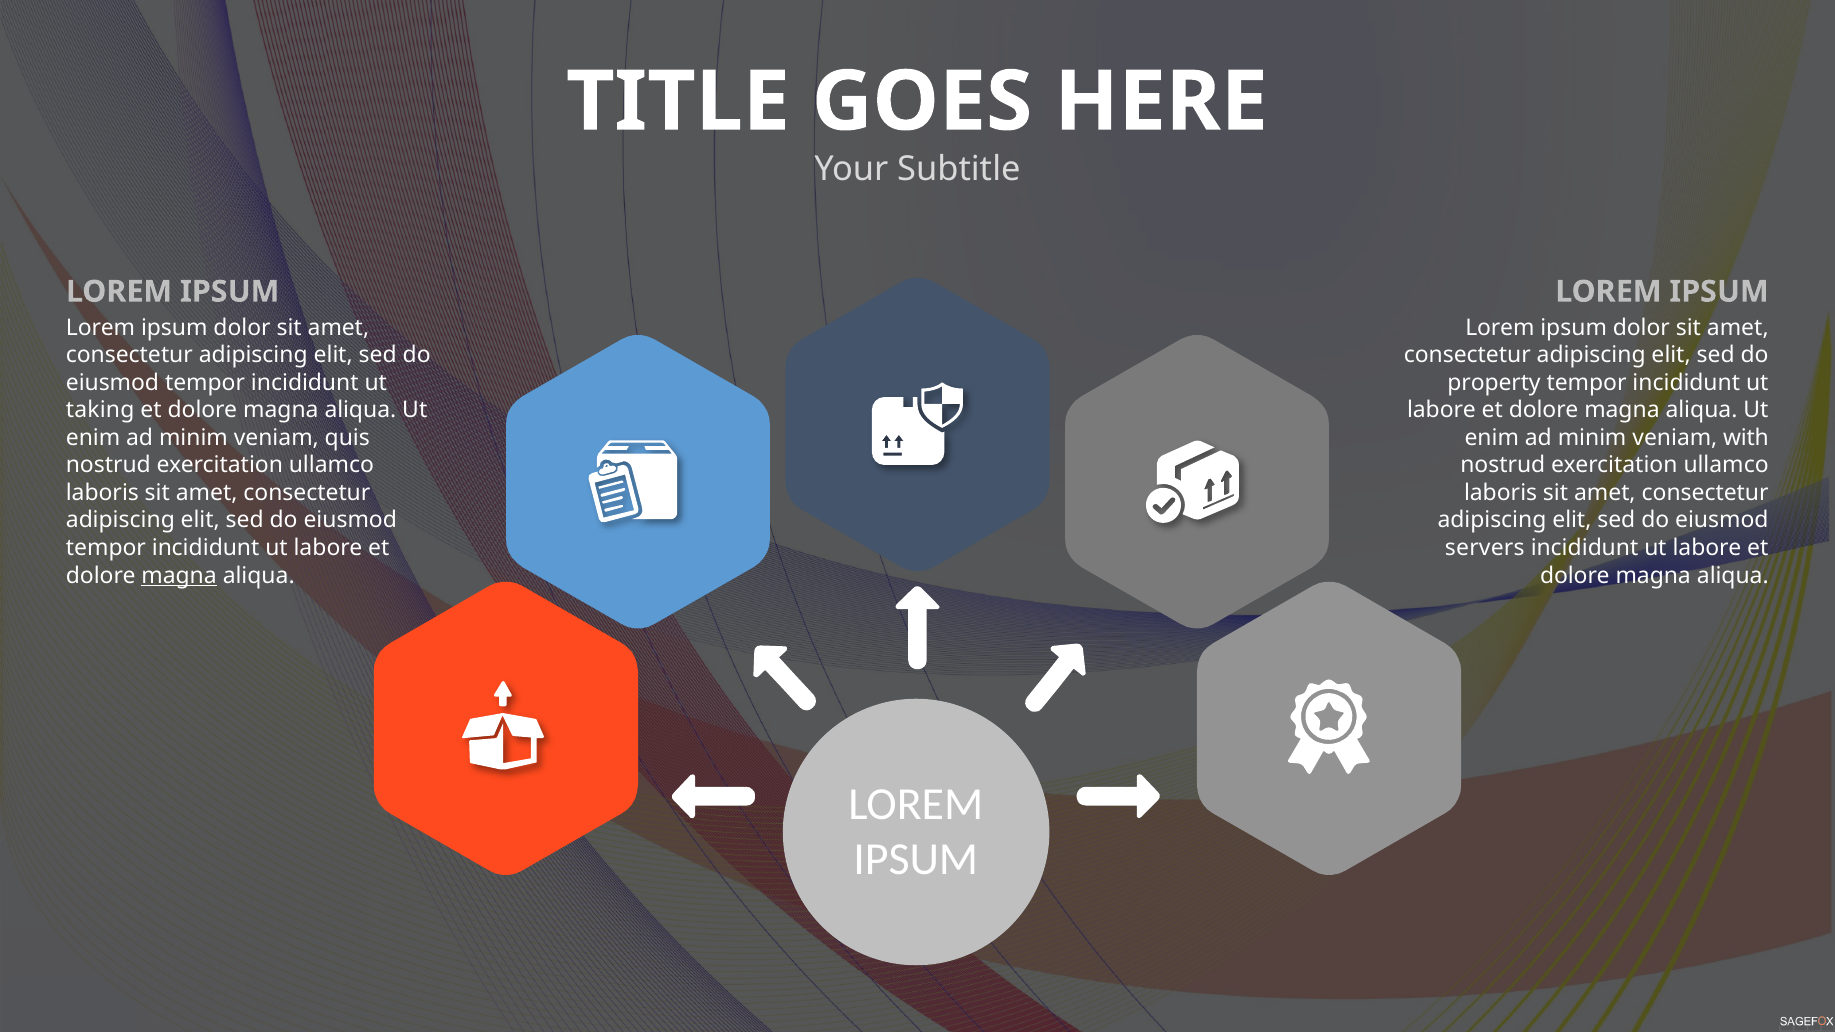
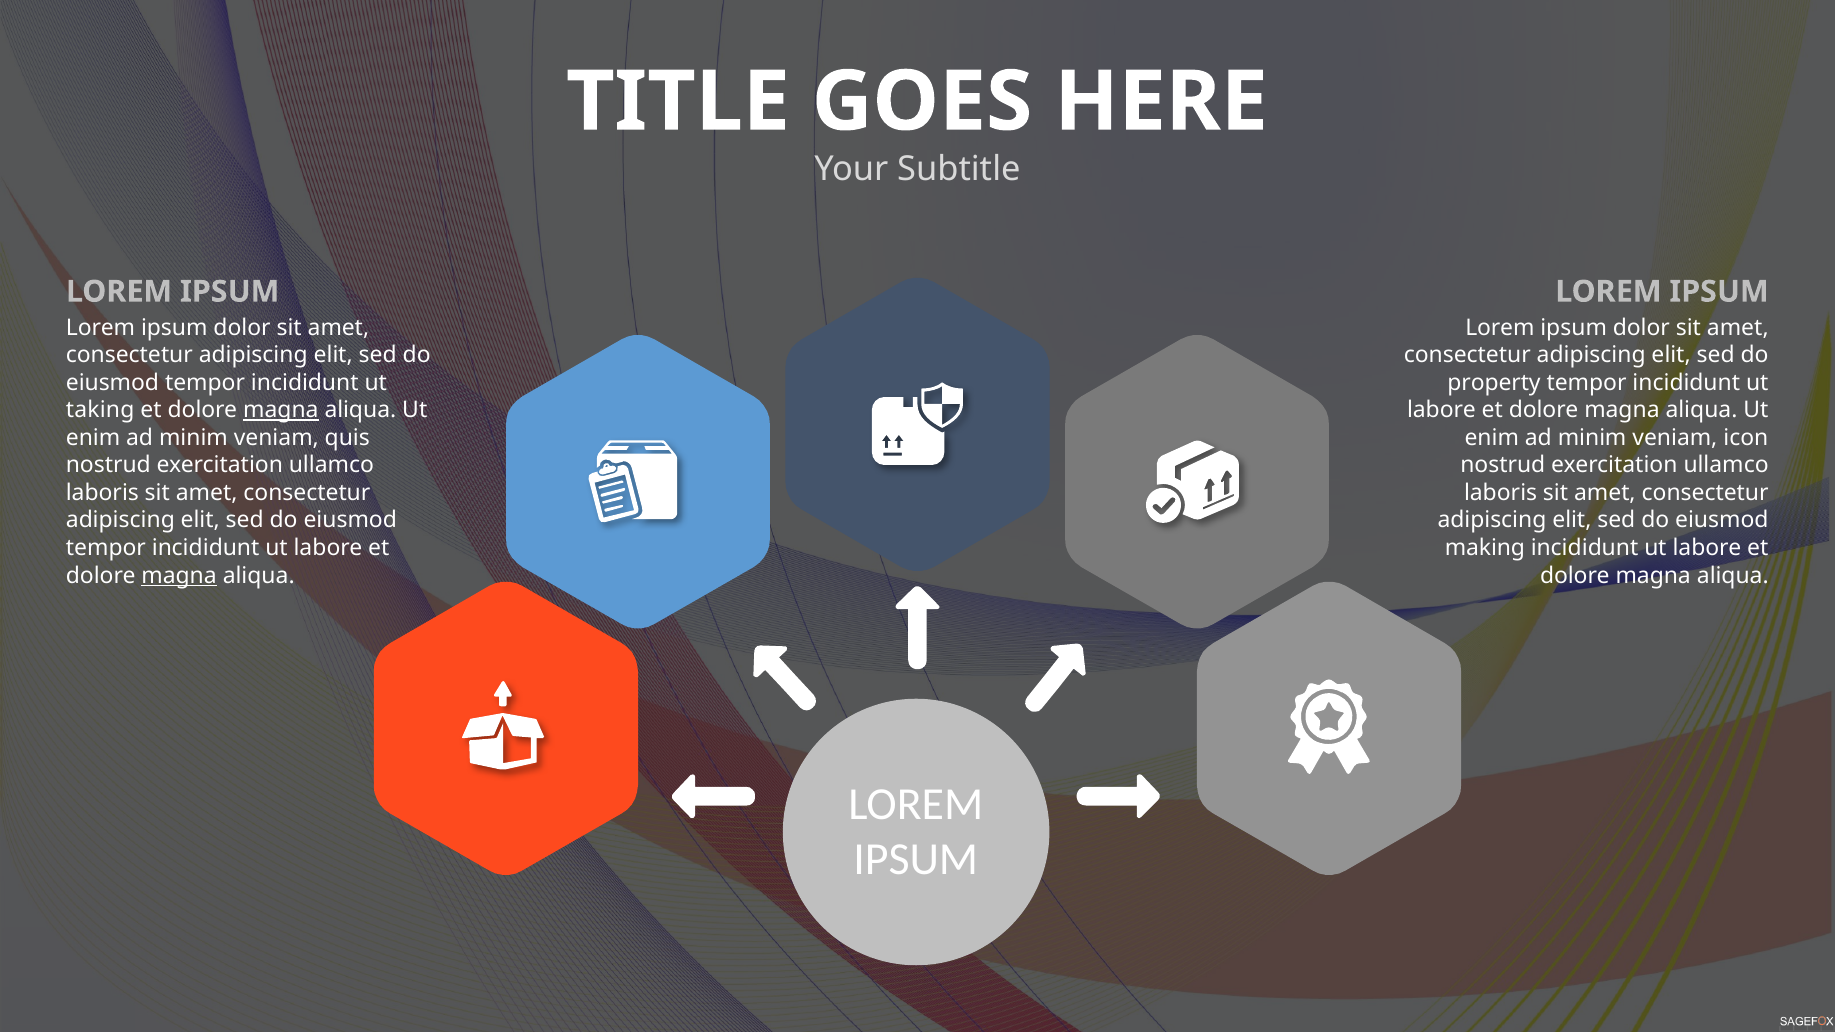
magna at (281, 410) underline: none -> present
with: with -> icon
servers: servers -> making
